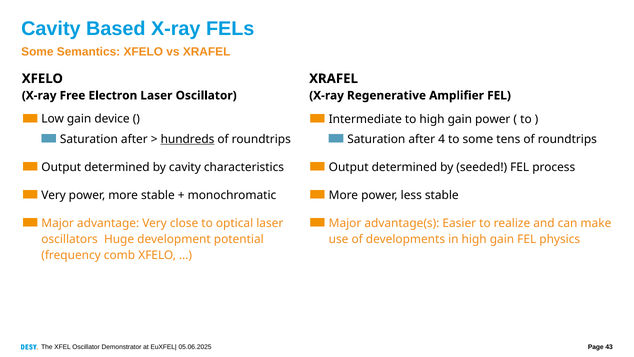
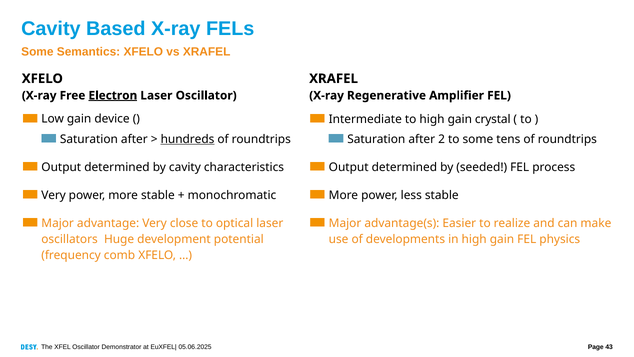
Electron underline: none -> present
gain power: power -> crystal
4: 4 -> 2
